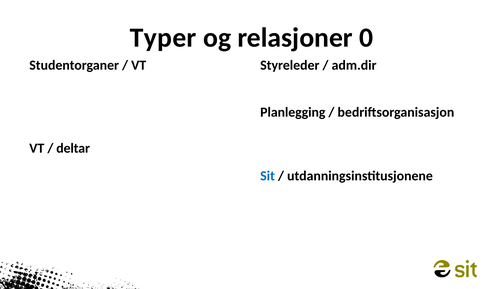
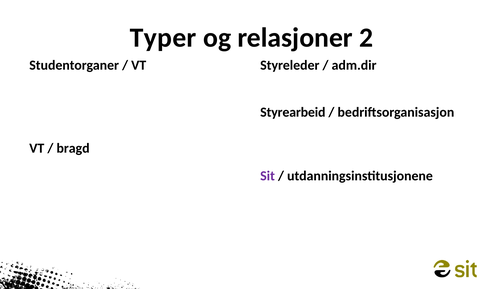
0: 0 -> 2
Planlegging: Planlegging -> Styrearbeid
deltar: deltar -> bragd
Sit colour: blue -> purple
